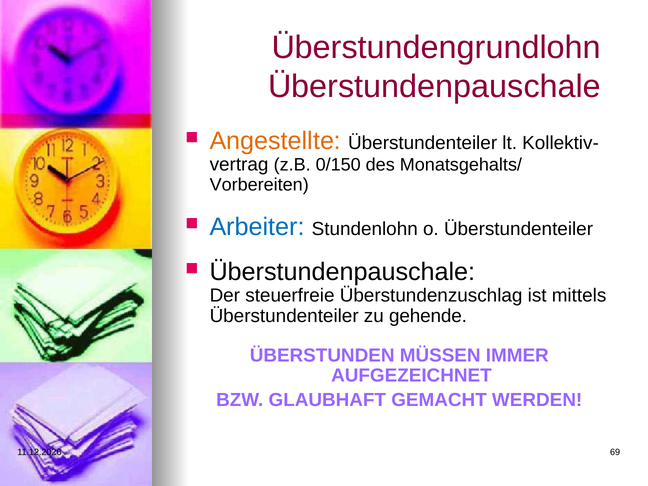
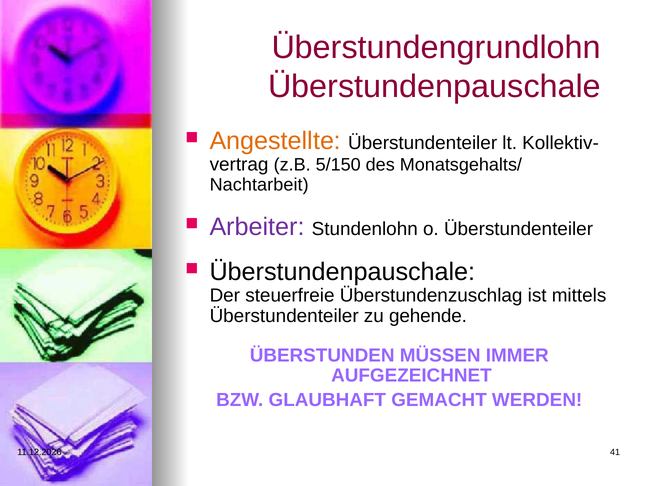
0/150: 0/150 -> 5/150
Vorbereiten: Vorbereiten -> Nachtarbeit
Arbeiter colour: blue -> purple
69: 69 -> 41
